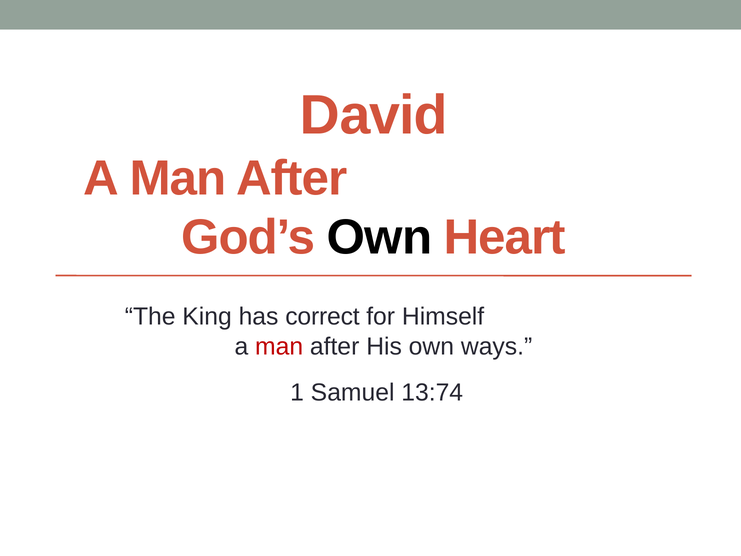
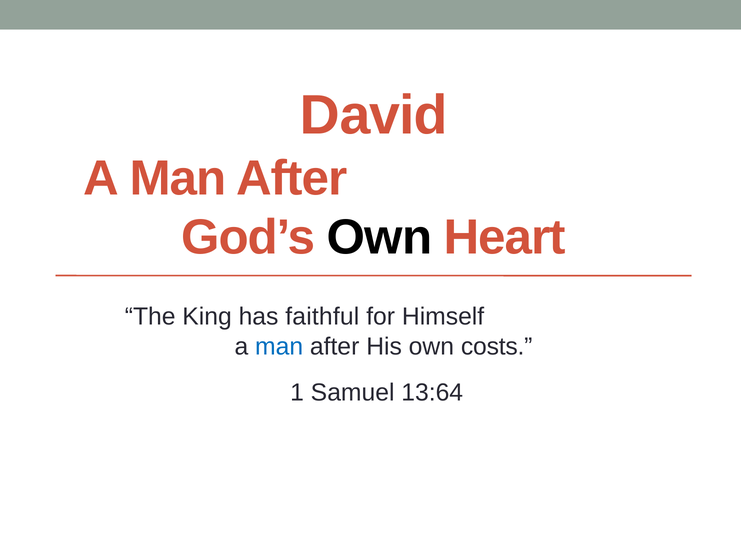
correct: correct -> faithful
man at (279, 346) colour: red -> blue
ways: ways -> costs
13:74: 13:74 -> 13:64
